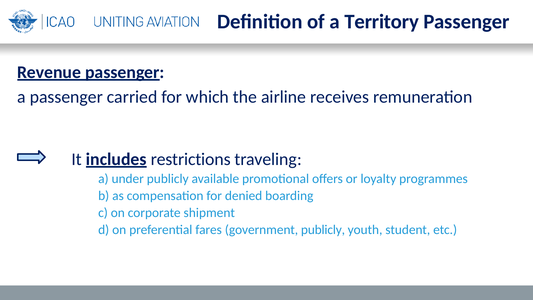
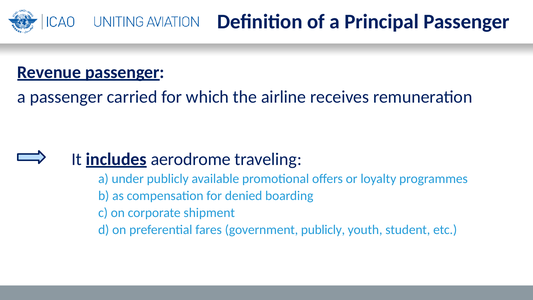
Territory: Territory -> Principal
restrictions: restrictions -> aerodrome
